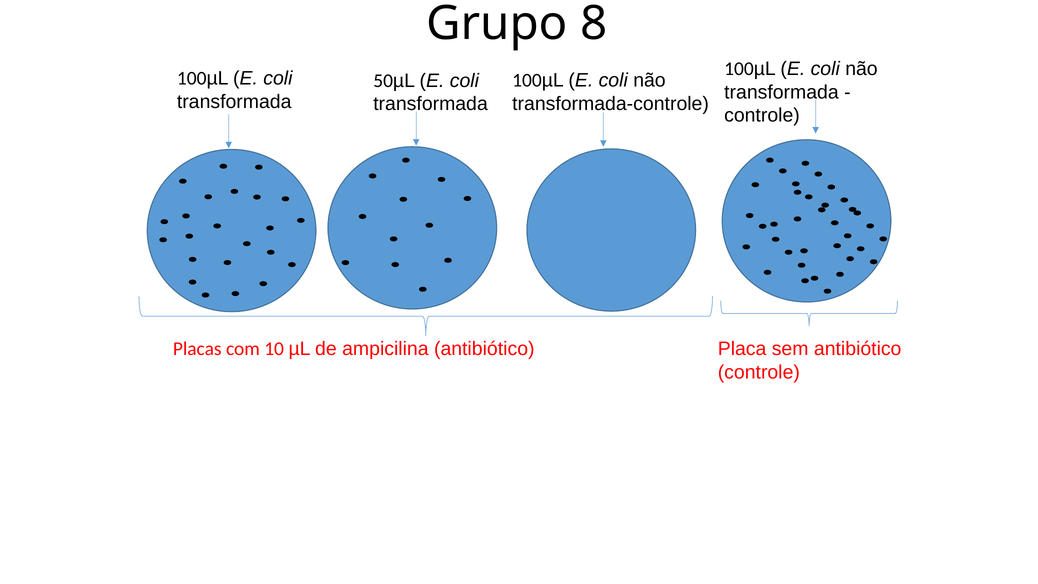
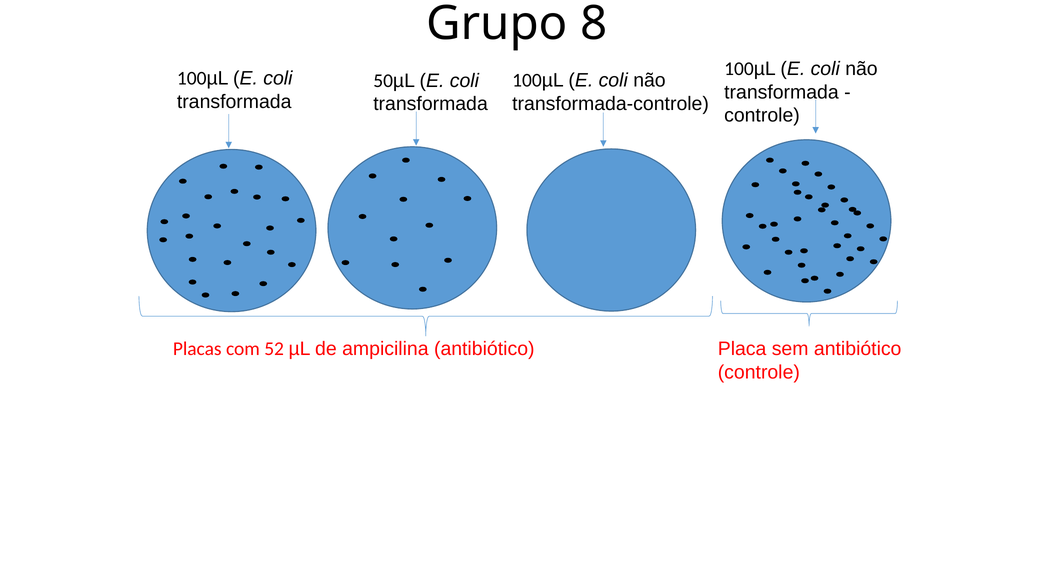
10: 10 -> 52
